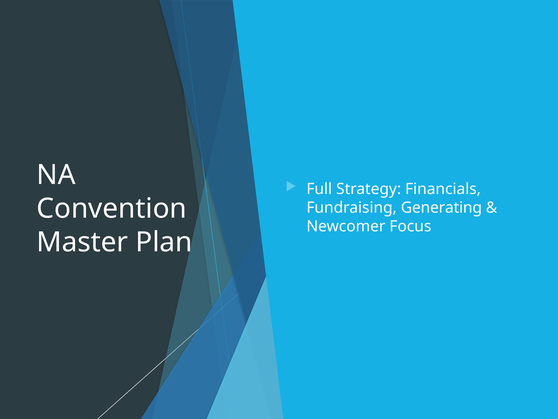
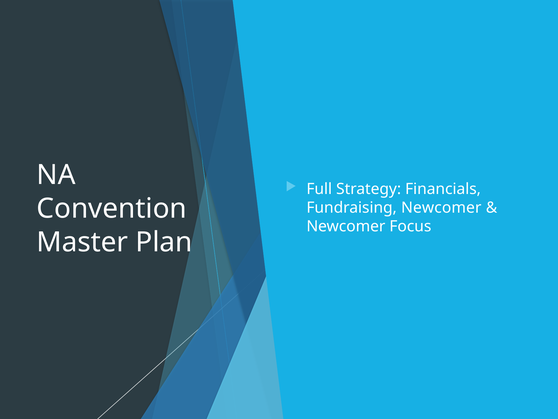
Fundraising Generating: Generating -> Newcomer
